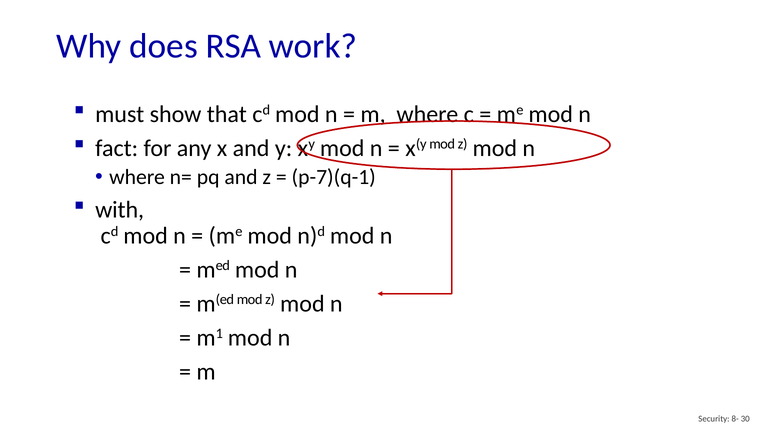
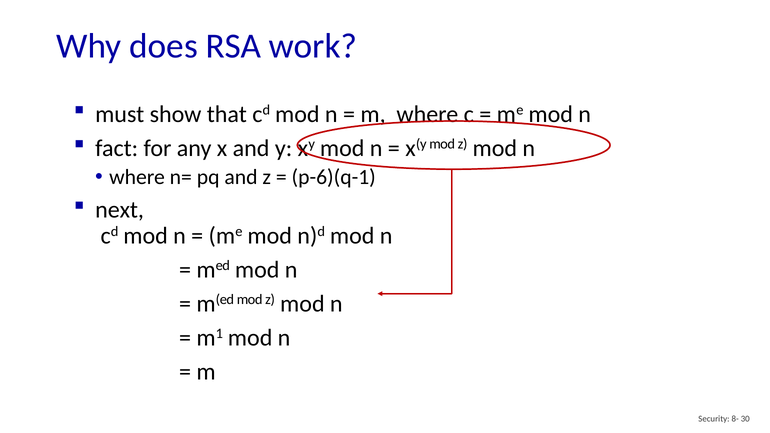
p-7)(q-1: p-7)(q-1 -> p-6)(q-1
with: with -> next
